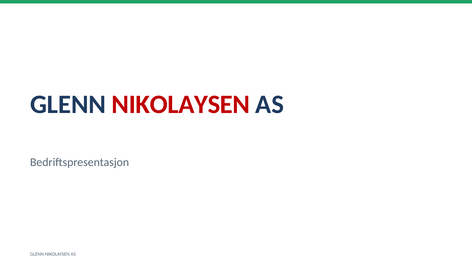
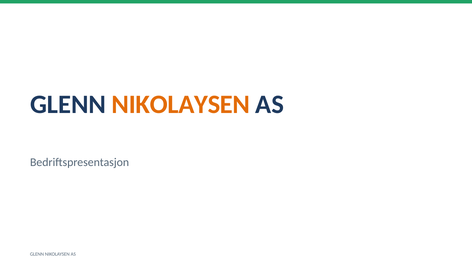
NIKOLAYSEN at (181, 105) colour: red -> orange
